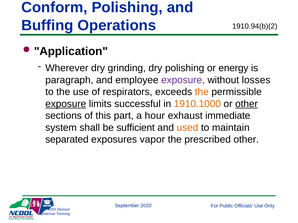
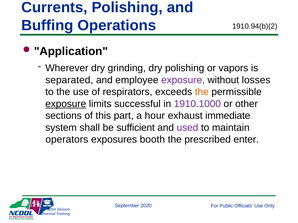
Conform: Conform -> Currents
energy: energy -> vapors
paragraph: paragraph -> separated
1910.1000 colour: orange -> purple
other at (247, 104) underline: present -> none
used colour: orange -> purple
separated: separated -> operators
vapor: vapor -> booth
prescribed other: other -> enter
